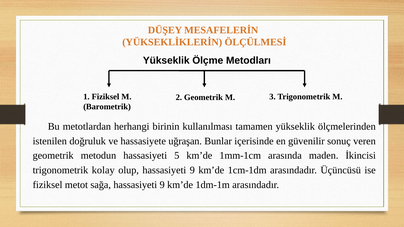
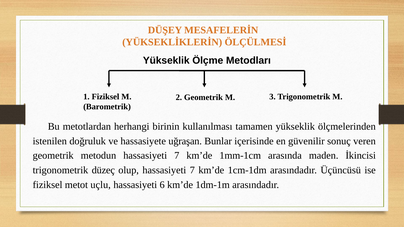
metodun hassasiyeti 5: 5 -> 7
kolay: kolay -> düzeç
olup hassasiyeti 9: 9 -> 7
sağa: sağa -> uçlu
9 at (162, 185): 9 -> 6
